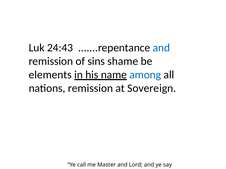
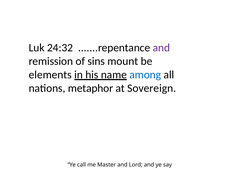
24:43: 24:43 -> 24:32
and at (161, 48) colour: blue -> purple
shame: shame -> mount
nations remission: remission -> metaphor
